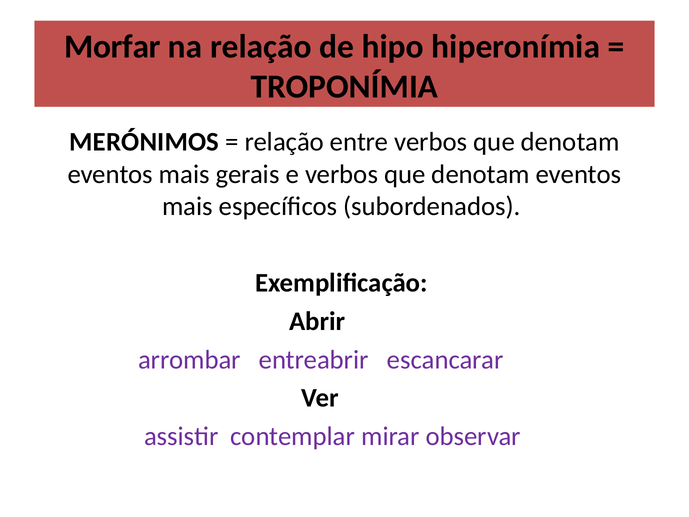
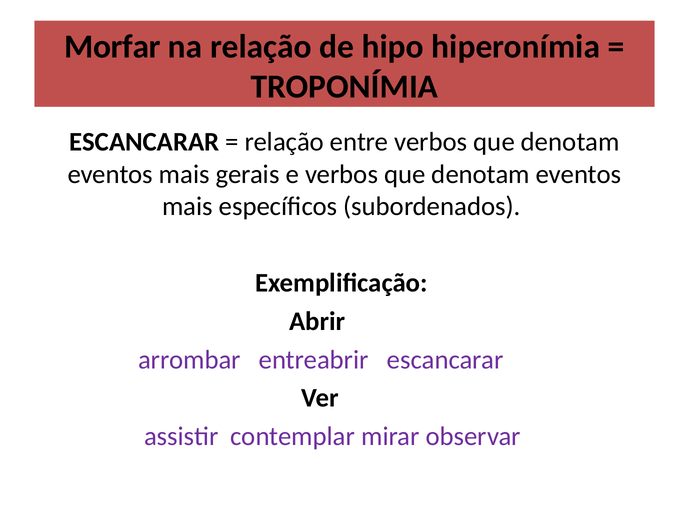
MERÓNIMOS at (144, 142): MERÓNIMOS -> ESCANCARAR
